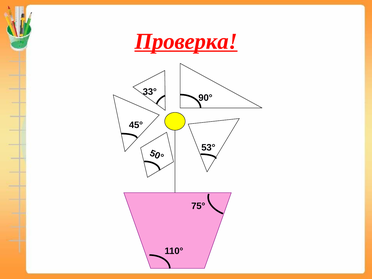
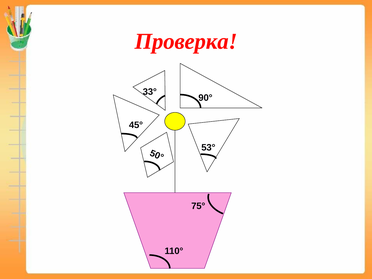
Проверка underline: present -> none
